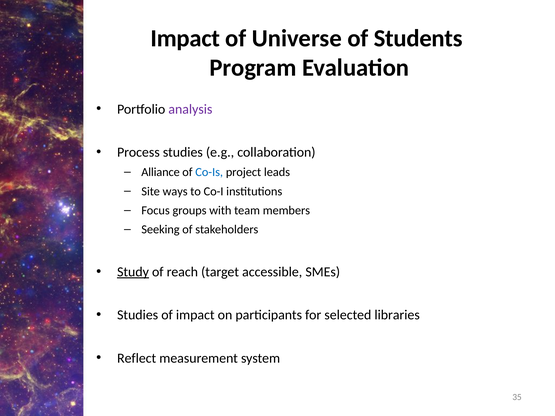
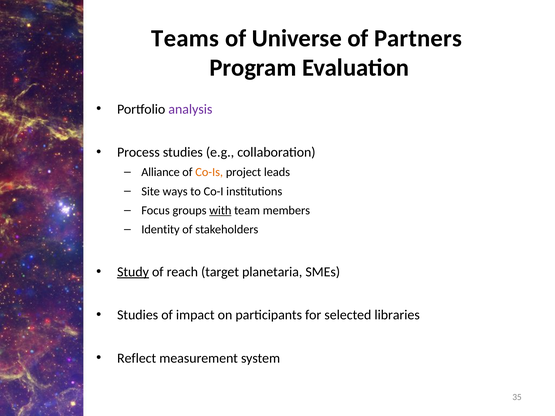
Impact at (185, 38): Impact -> Teams
Students: Students -> Partners
Co-Is colour: blue -> orange
with underline: none -> present
Seeking: Seeking -> Identity
accessible: accessible -> planetaria
